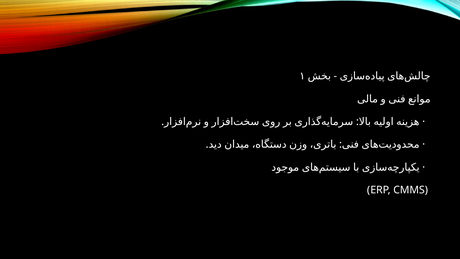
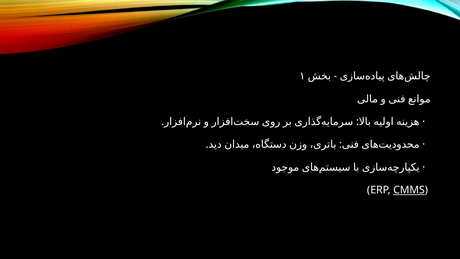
CMMS underline: none -> present
